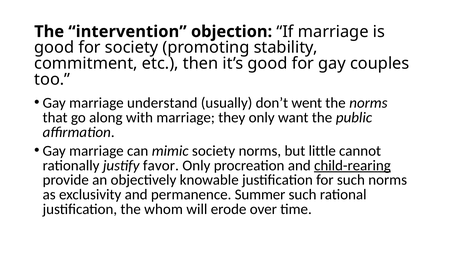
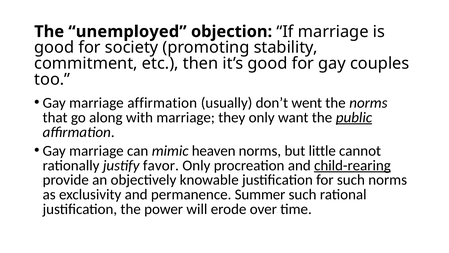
intervention: intervention -> unemployed
marriage understand: understand -> affirmation
public underline: none -> present
mimic society: society -> heaven
whom: whom -> power
